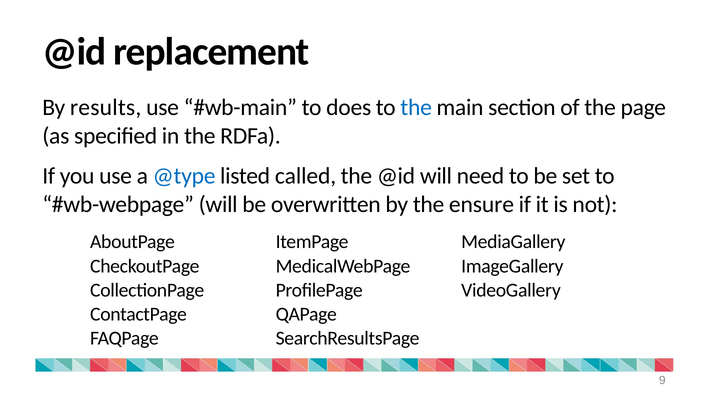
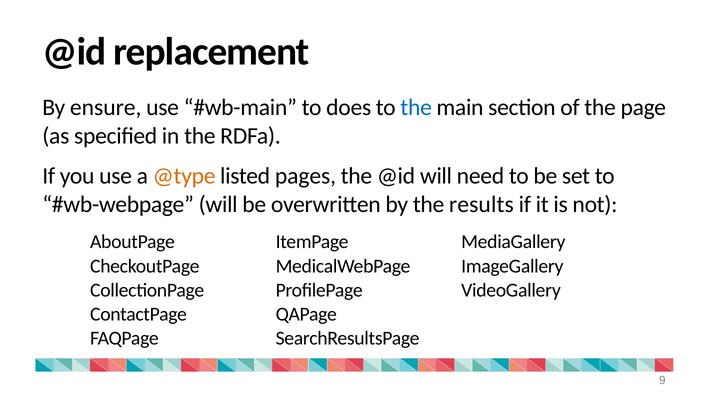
results: results -> ensure
@type colour: blue -> orange
called: called -> pages
ensure: ensure -> results
